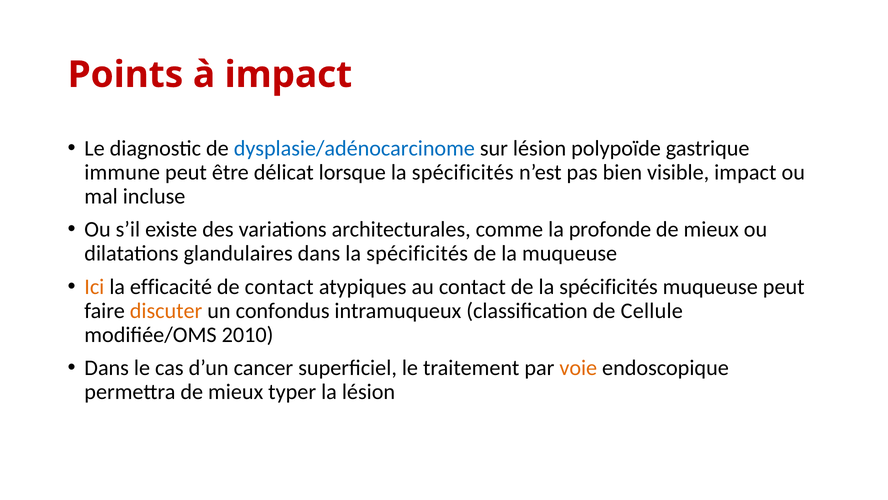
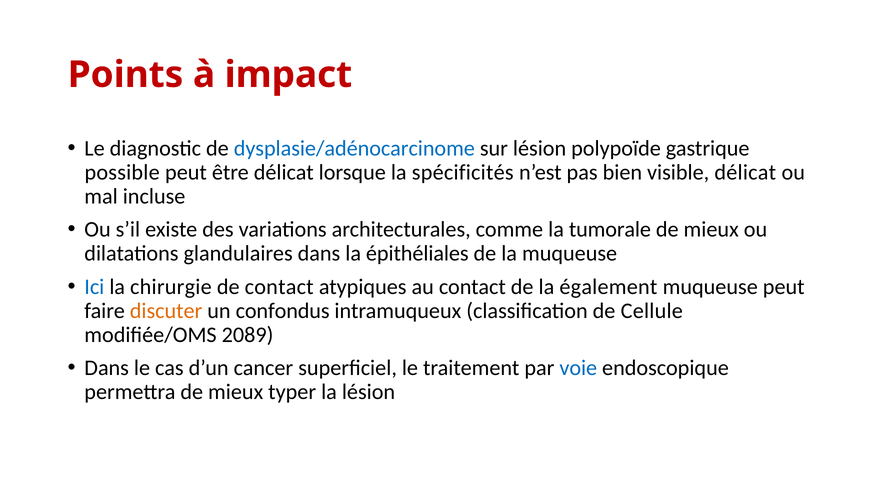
immune: immune -> possible
visible impact: impact -> délicat
profonde: profonde -> tumorale
dans la spécificités: spécificités -> épithéliales
Ici colour: orange -> blue
efficacité: efficacité -> chirurgie
de la spécificités: spécificités -> également
2010: 2010 -> 2089
voie colour: orange -> blue
